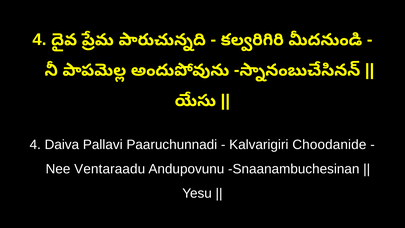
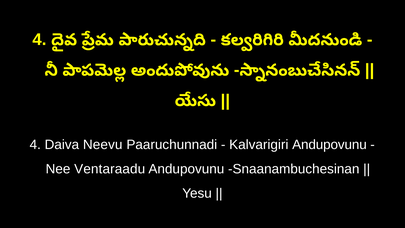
Pallavi: Pallavi -> Neevu
Kalvarigiri Choodanide: Choodanide -> Andupovunu
